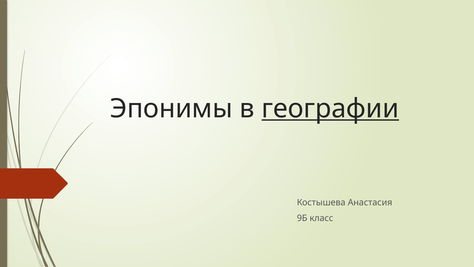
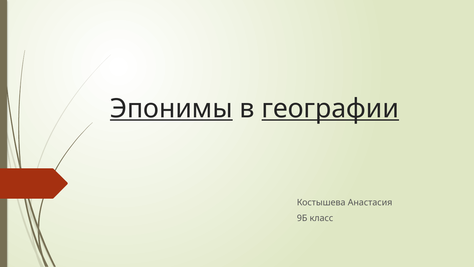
Эпонимы underline: none -> present
